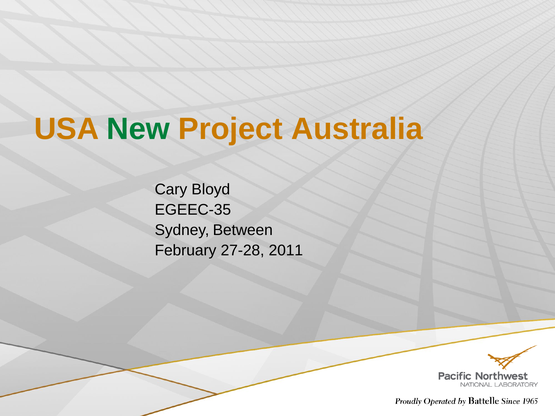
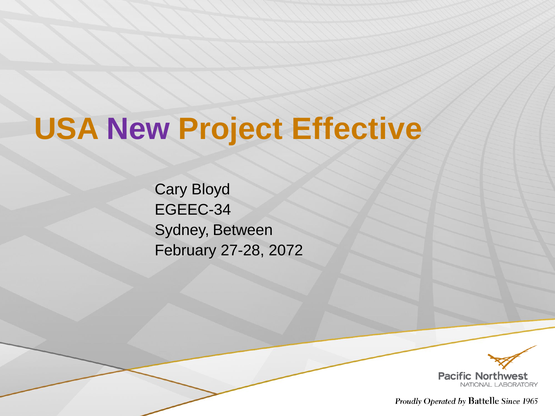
New colour: green -> purple
Australia: Australia -> Effective
EGEEC-35: EGEEC-35 -> EGEEC-34
2011: 2011 -> 2072
